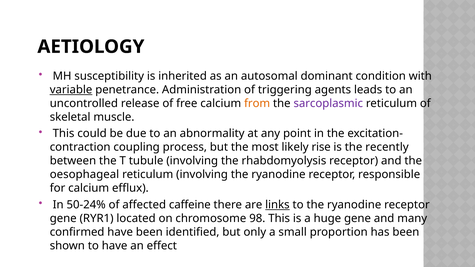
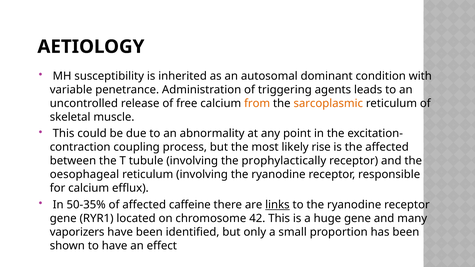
variable underline: present -> none
sarcoplasmic colour: purple -> orange
the recently: recently -> affected
rhabdomyolysis: rhabdomyolysis -> prophylactically
50-24%: 50-24% -> 50-35%
98: 98 -> 42
confirmed: confirmed -> vaporizers
